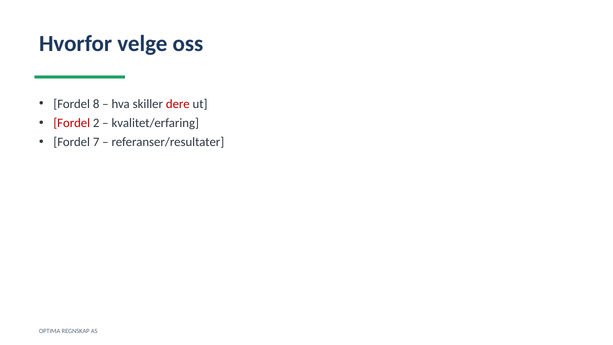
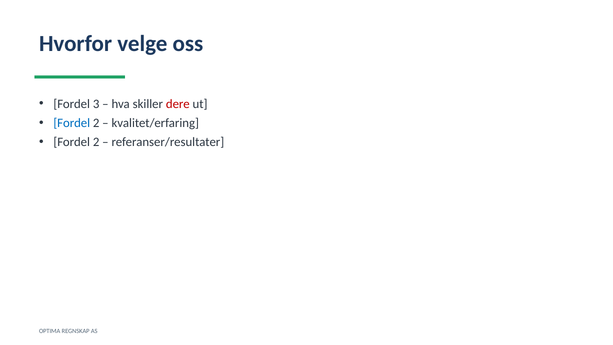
8: 8 -> 3
Fordel at (72, 123) colour: red -> blue
7 at (96, 142): 7 -> 2
